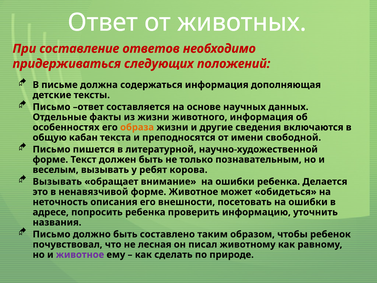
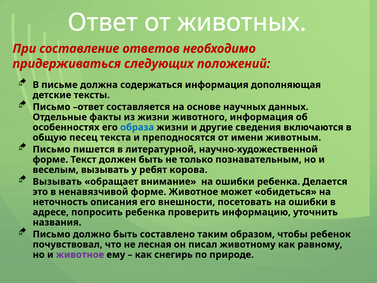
образа colour: orange -> blue
кабан: кабан -> песец
свободной: свободной -> животным
сделать: сделать -> снегирь
